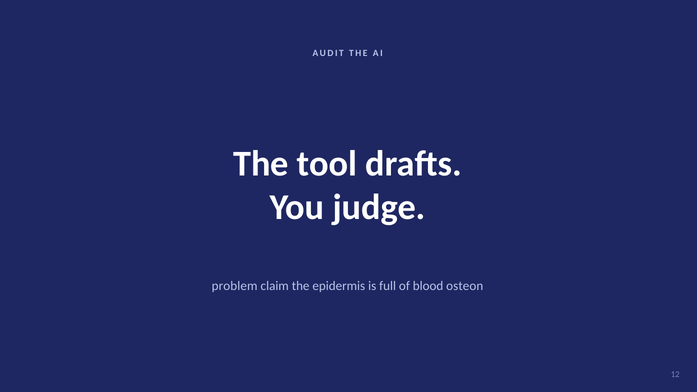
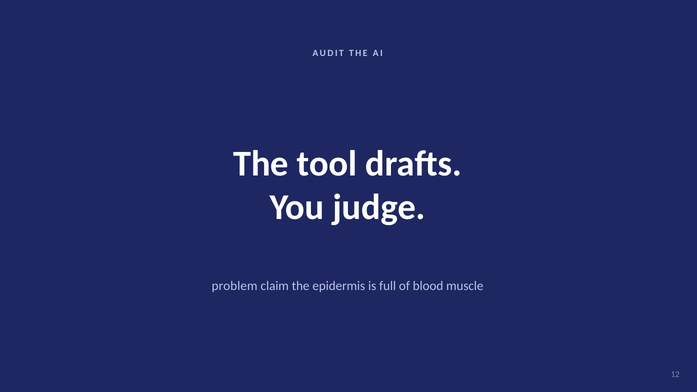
osteon: osteon -> muscle
